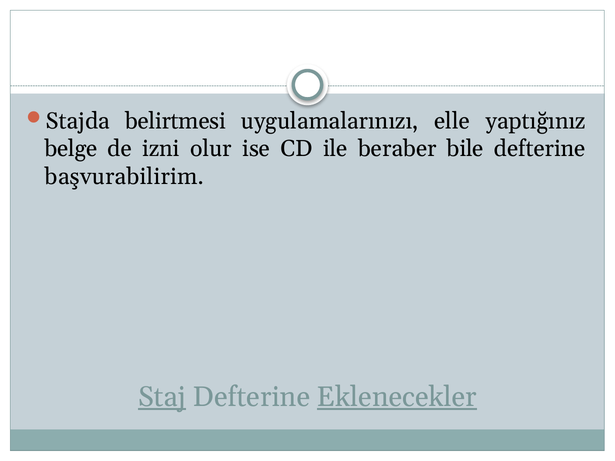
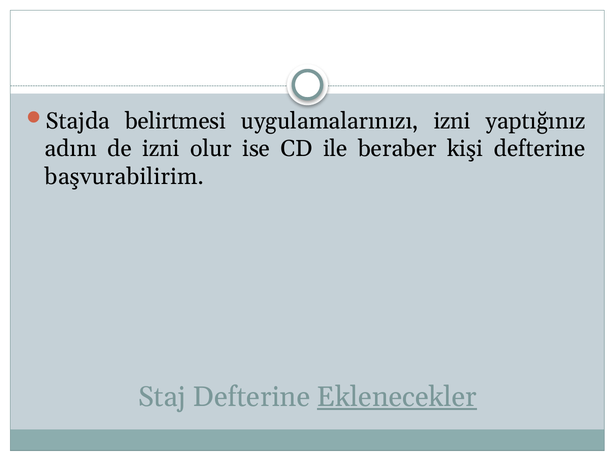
uygulamalarınızı elle: elle -> izni
belge: belge -> adını
bile: bile -> kişi
Staj underline: present -> none
